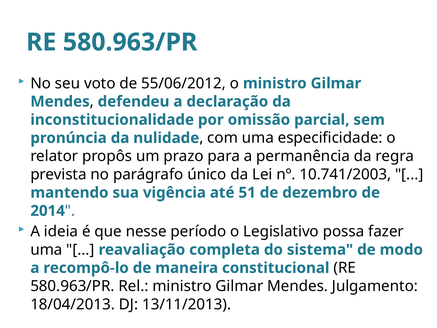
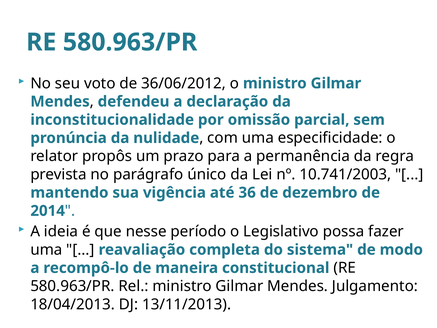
55/06/2012: 55/06/2012 -> 36/06/2012
51: 51 -> 36
